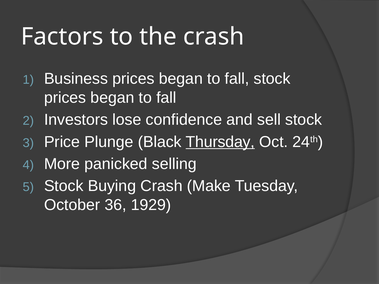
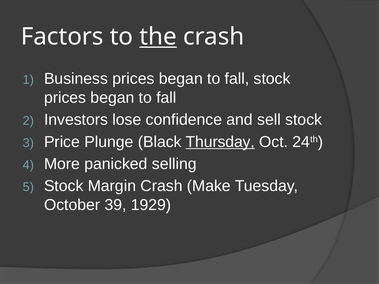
the underline: none -> present
Buying: Buying -> Margin
36: 36 -> 39
